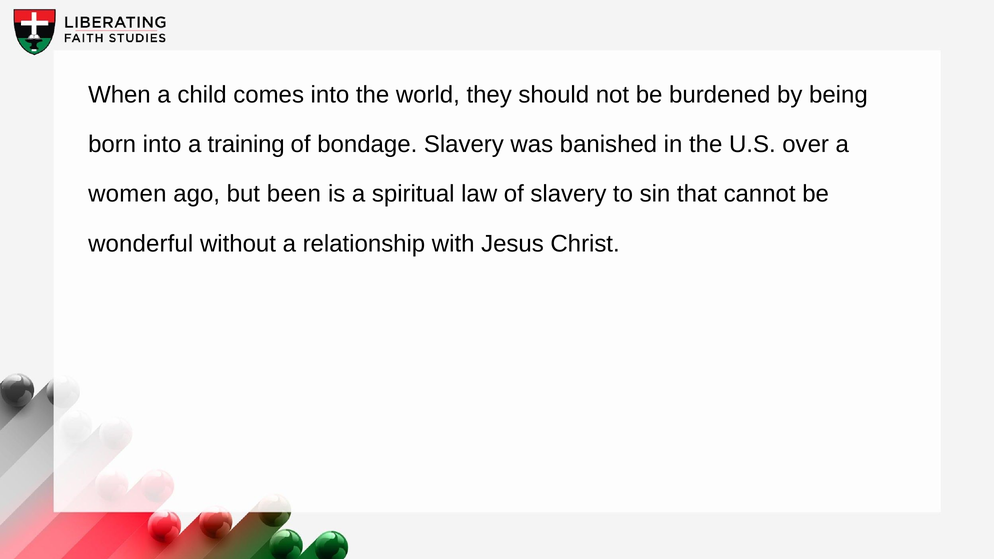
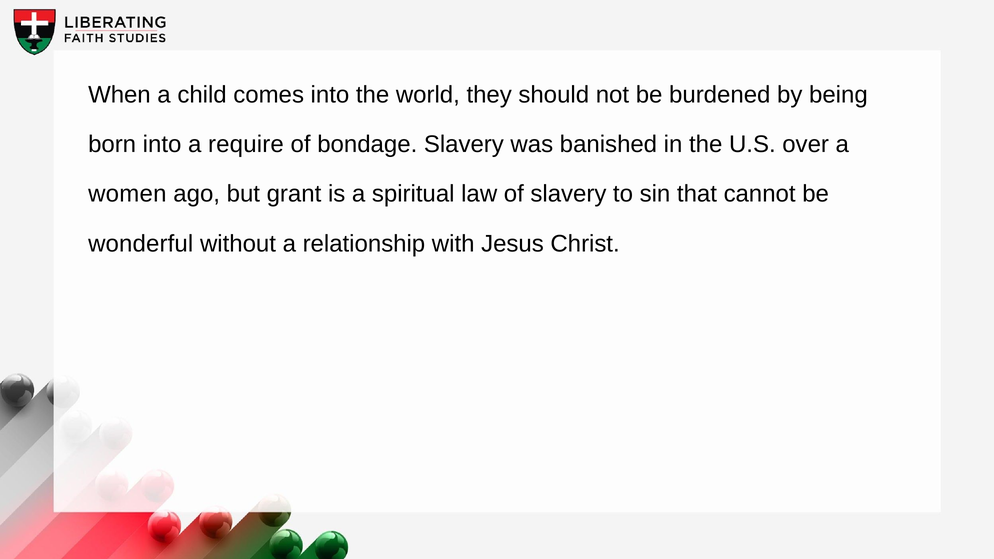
training: training -> require
been: been -> grant
